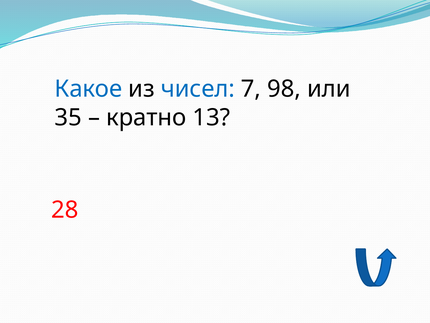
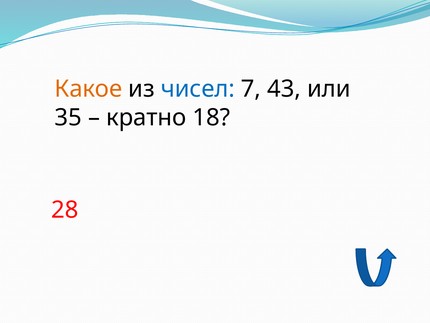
Какое colour: blue -> orange
98: 98 -> 43
13: 13 -> 18
